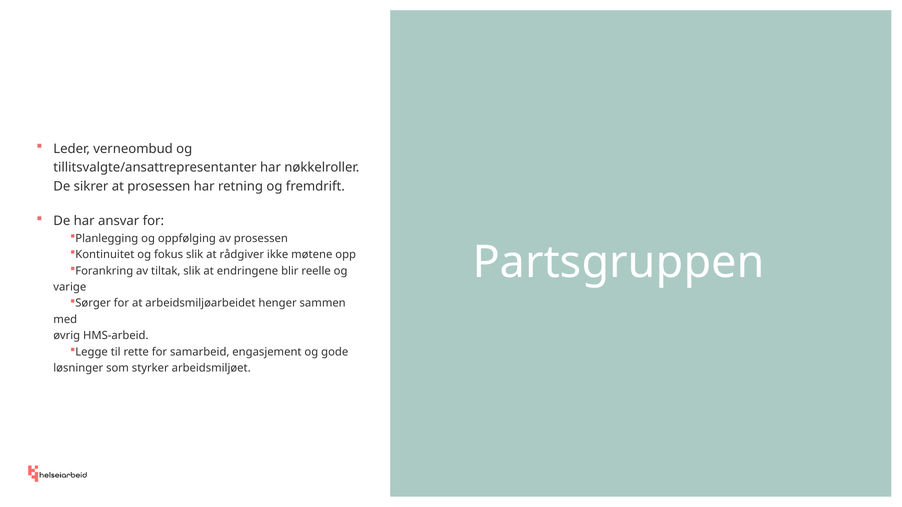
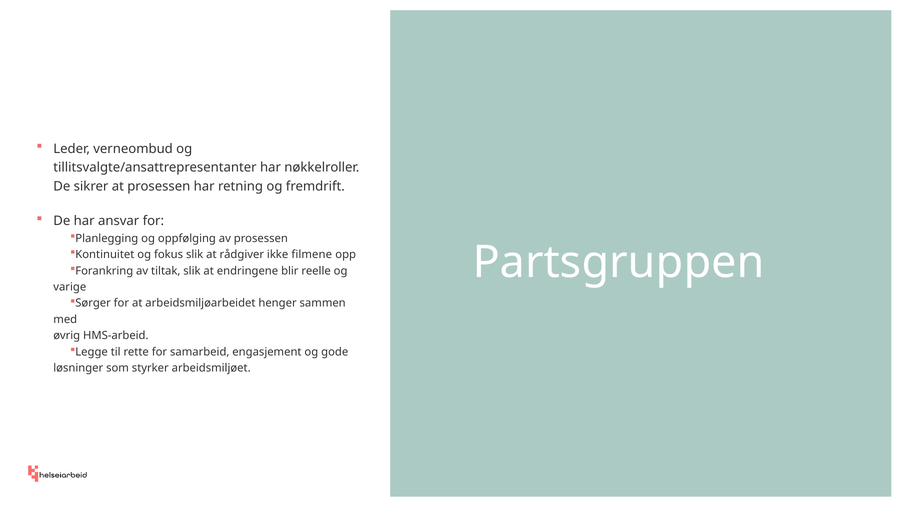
møtene: møtene -> filmene
